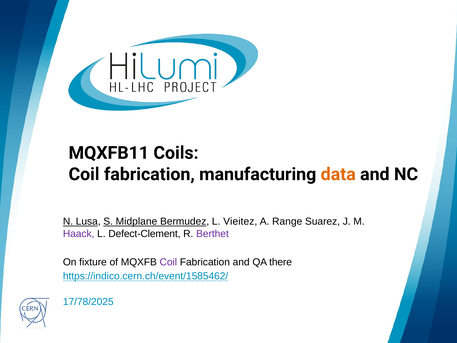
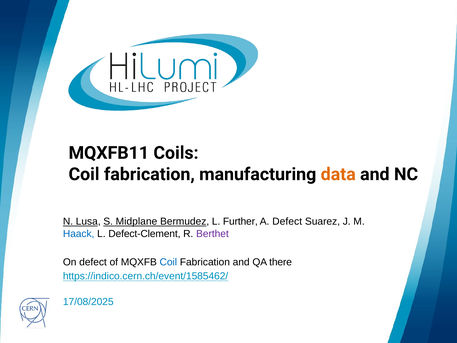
Vieitez: Vieitez -> Further
A Range: Range -> Defect
Haack colour: purple -> blue
On fixture: fixture -> defect
Coil at (168, 262) colour: purple -> blue
17/78/2025: 17/78/2025 -> 17/08/2025
